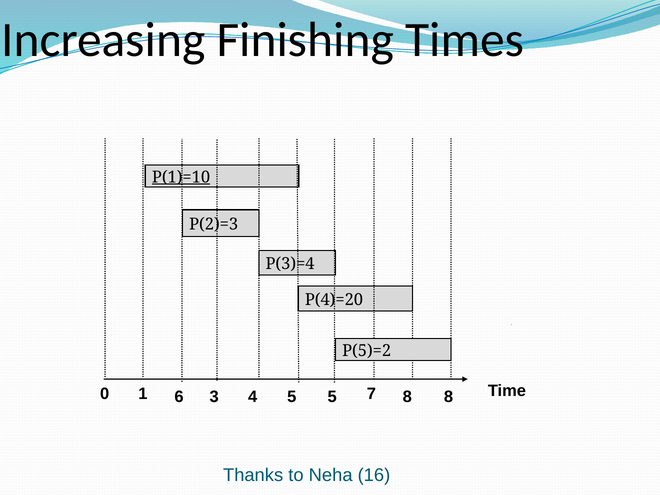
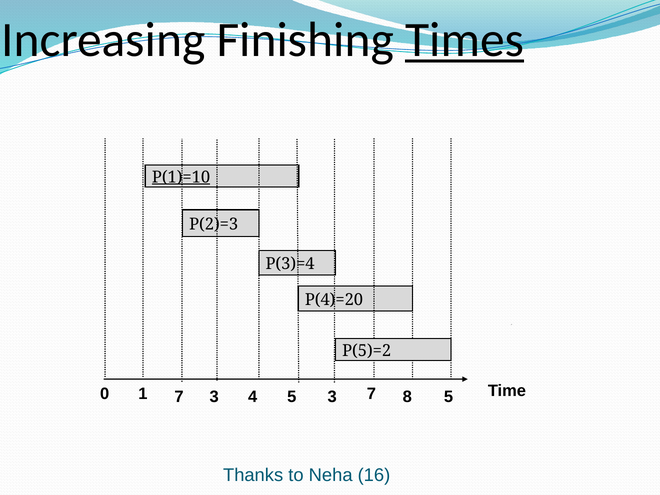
Times underline: none -> present
1 6: 6 -> 7
5 5: 5 -> 3
8 8: 8 -> 5
